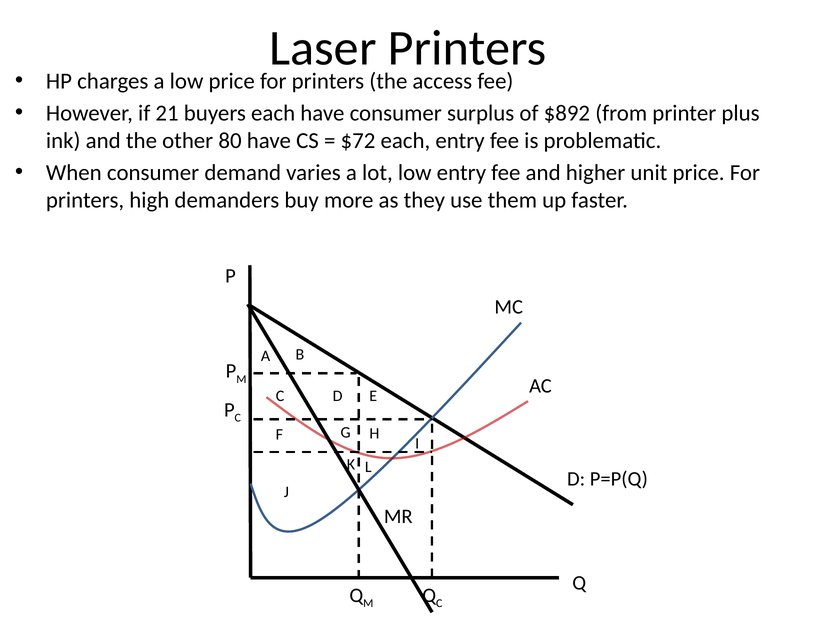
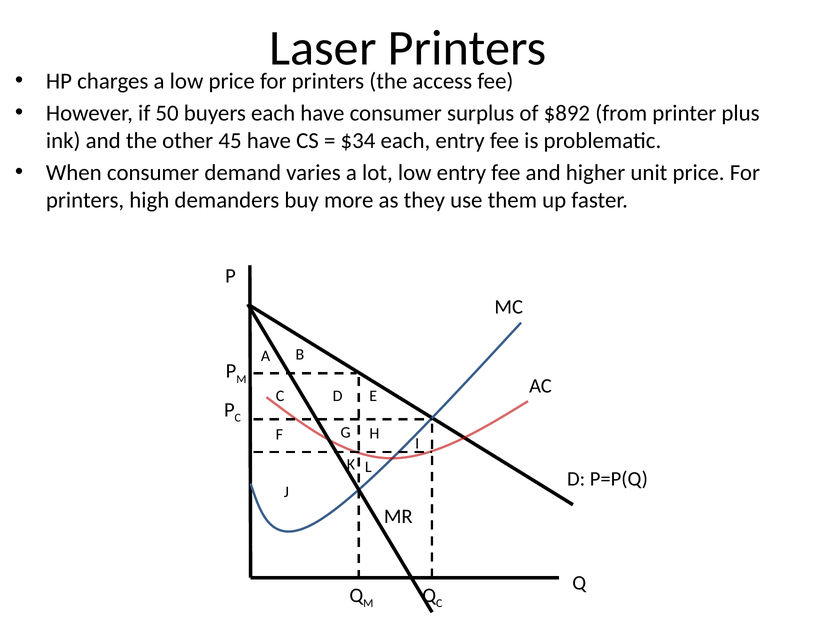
21: 21 -> 50
80: 80 -> 45
$72: $72 -> $34
